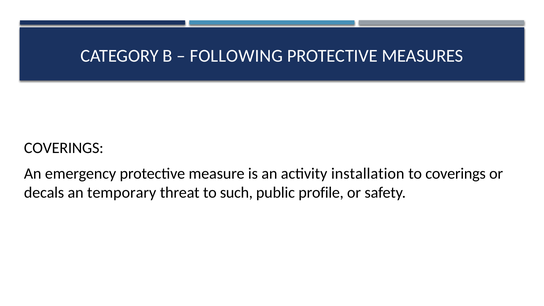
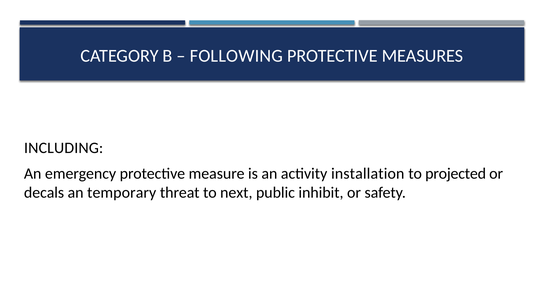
COVERINGS at (64, 148): COVERINGS -> INCLUDING
to coverings: coverings -> projected
such: such -> next
profile: profile -> inhibit
